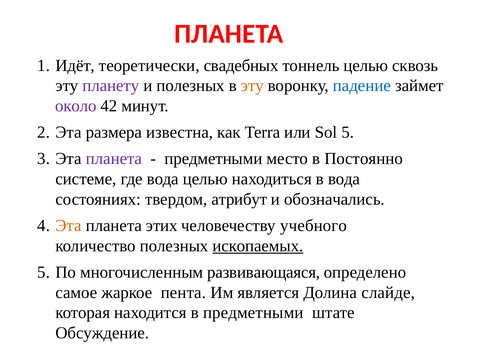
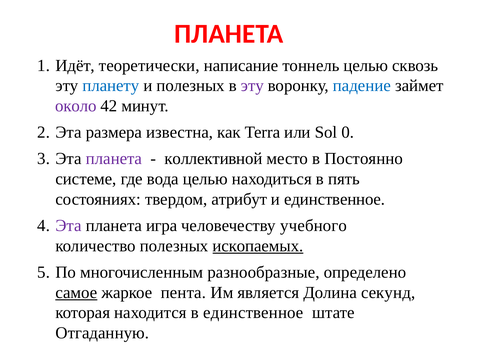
свадебных: свадебных -> написание
планету colour: purple -> blue
эту at (252, 86) colour: orange -> purple
Sol 5: 5 -> 0
предметными at (213, 159): предметными -> коллективной
в вода: вода -> пять
и обозначались: обозначались -> единственное
Эта at (68, 225) colour: orange -> purple
этих: этих -> игра
развивающаяся: развивающаяся -> разнообразные
самое underline: none -> present
слайде: слайде -> секунд
в предметными: предметными -> единственное
Обсуждение: Обсуждение -> Отгаданную
